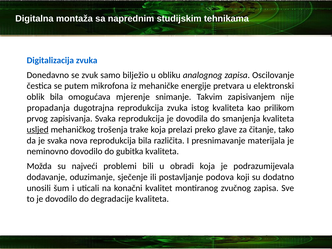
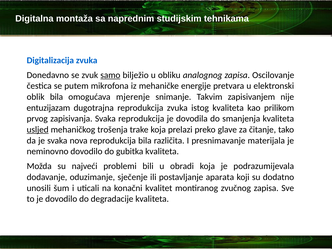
samo underline: none -> present
propadanja: propadanja -> entuzijazam
podova: podova -> aparata
